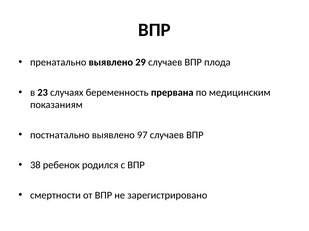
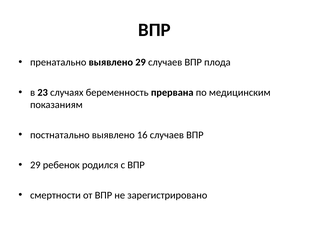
97: 97 -> 16
38 at (35, 166): 38 -> 29
